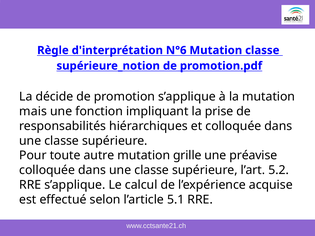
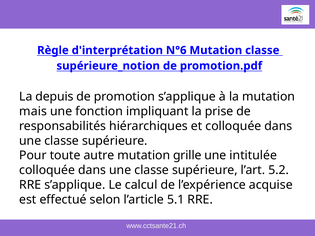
décide: décide -> depuis
préavise: préavise -> intitulée
